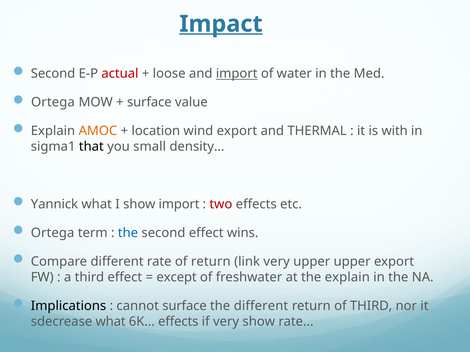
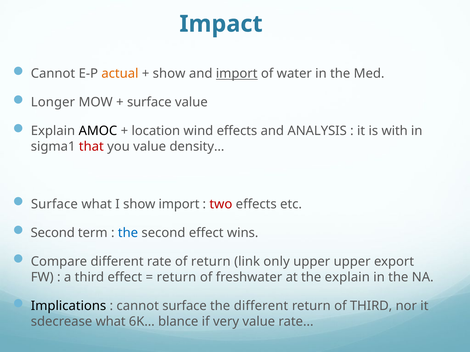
Impact underline: present -> none
Second at (53, 74): Second -> Cannot
actual colour: red -> orange
loose at (169, 74): loose -> show
Ortega at (53, 102): Ortega -> Longer
AMOC colour: orange -> black
wind export: export -> effects
THERMAL: THERMAL -> ANALYSIS
that colour: black -> red
you small: small -> value
Yannick at (54, 204): Yannick -> Surface
Ortega at (53, 233): Ortega -> Second
link very: very -> only
except at (177, 278): except -> return
6K… effects: effects -> blance
very show: show -> value
